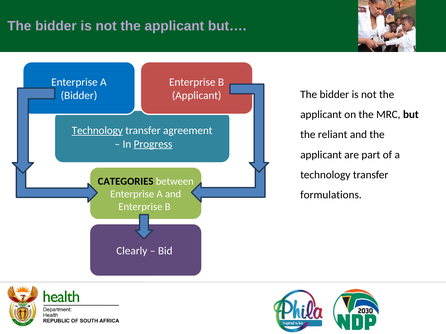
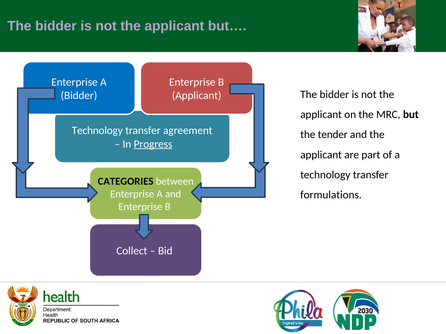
Technology at (97, 131) underline: present -> none
reliant: reliant -> tender
Clearly: Clearly -> Collect
